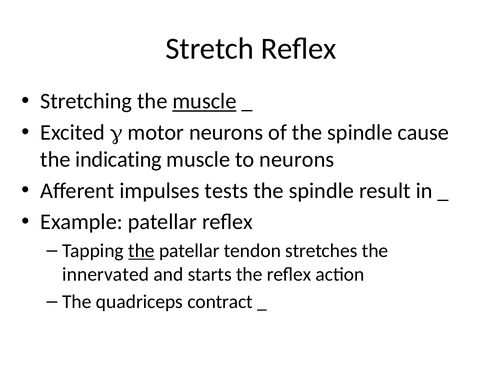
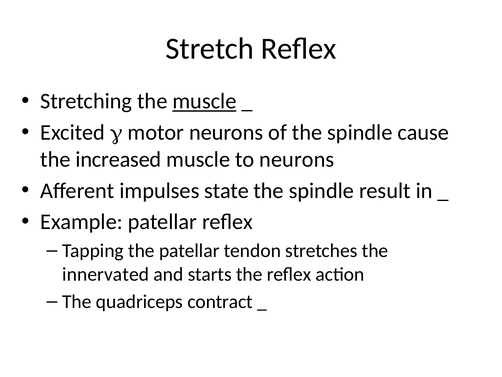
indicating: indicating -> increased
tests: tests -> state
the at (141, 250) underline: present -> none
